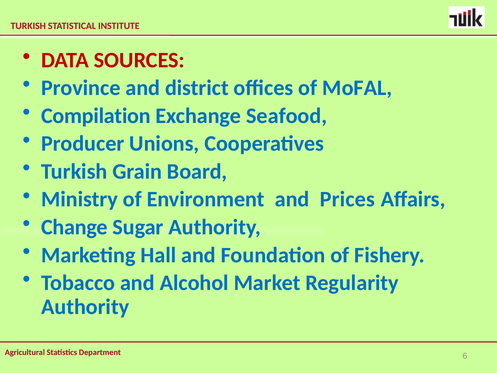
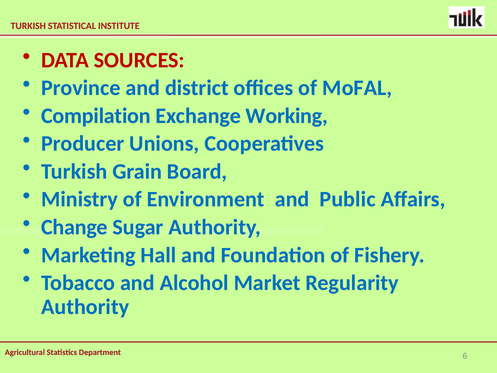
Seafood: Seafood -> Working
Prices: Prices -> Public
